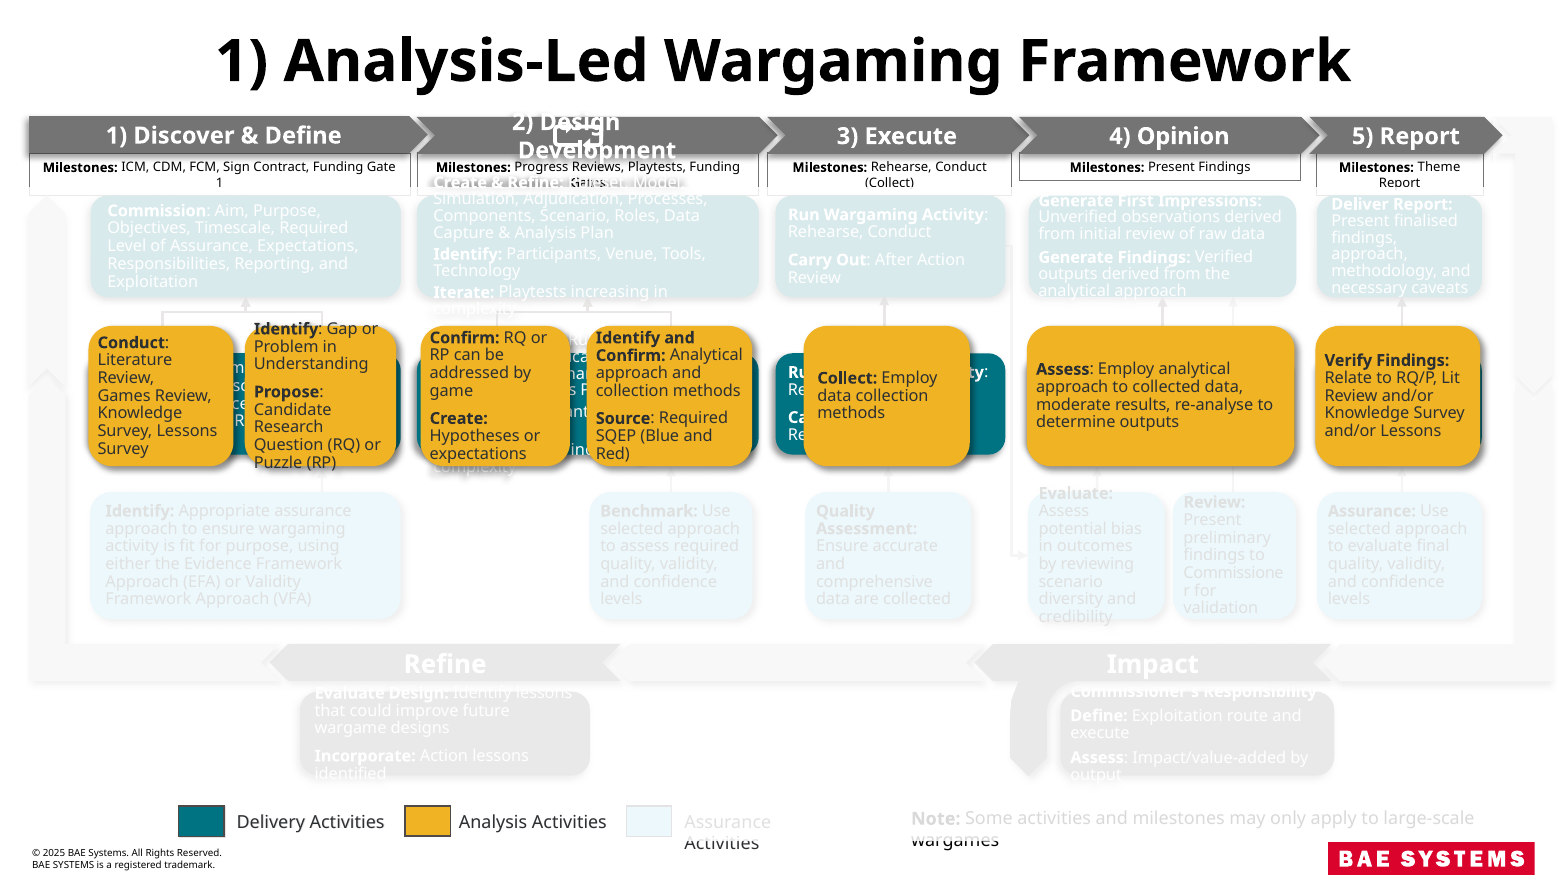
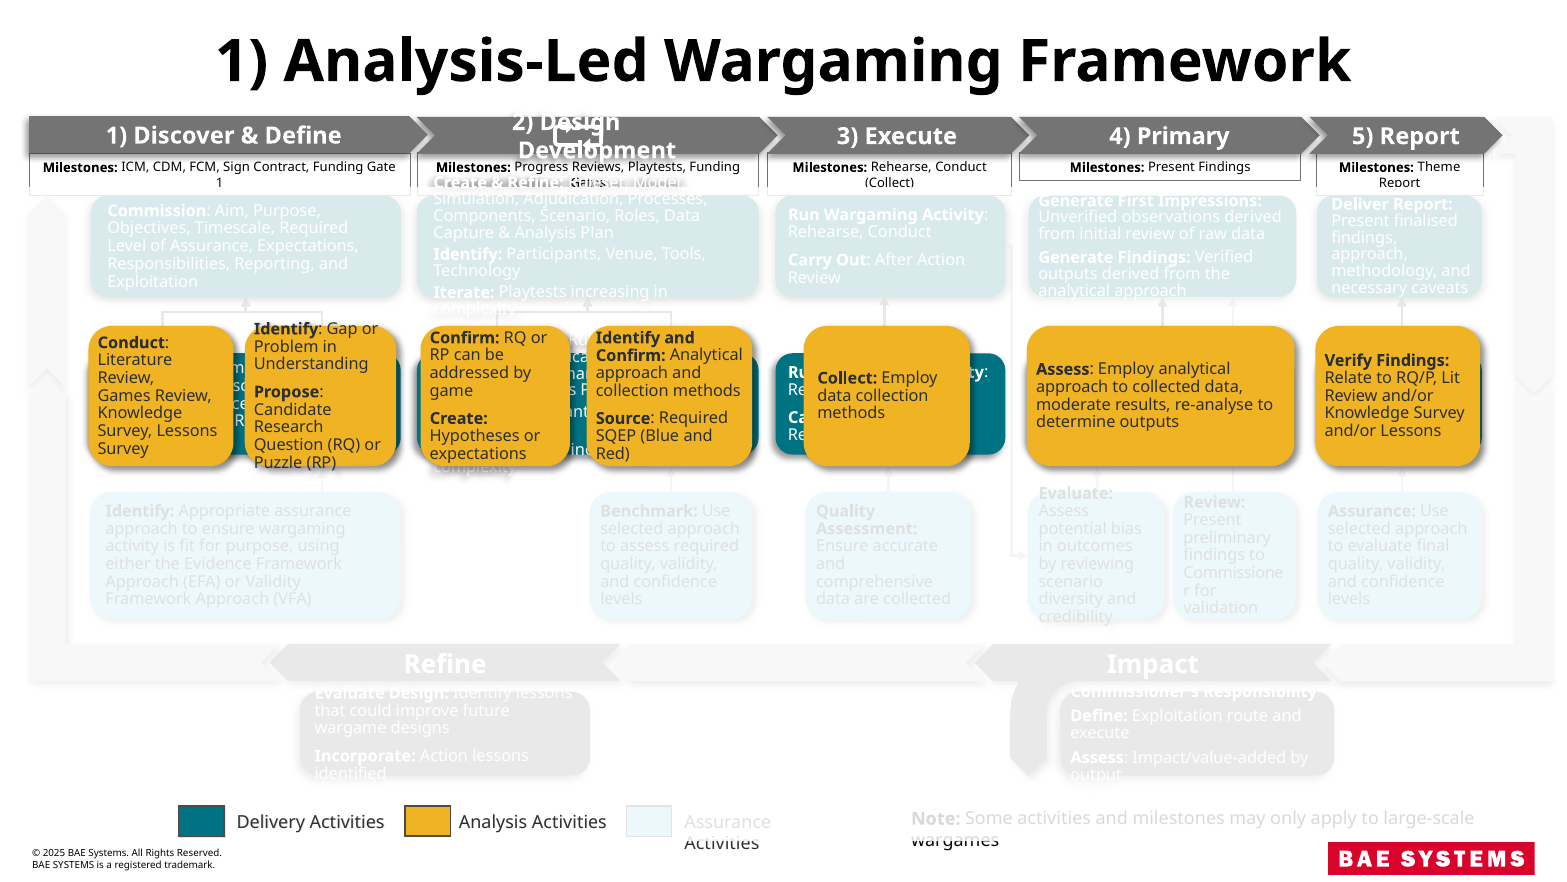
Opinion: Opinion -> Primary
